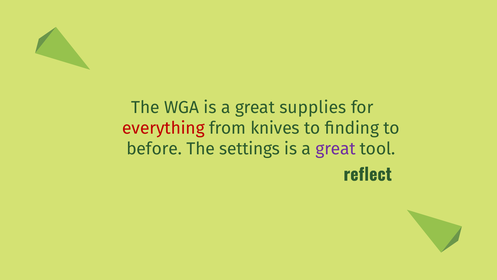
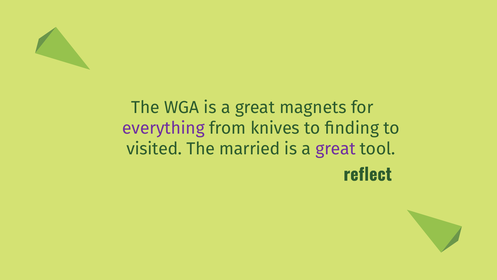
supplies: supplies -> magnets
everything colour: red -> purple
before: before -> visited
settings: settings -> married
